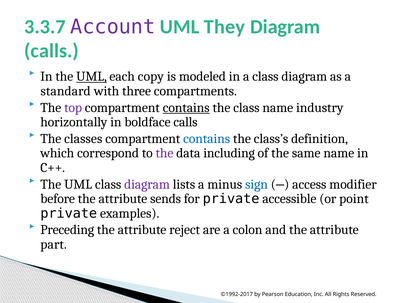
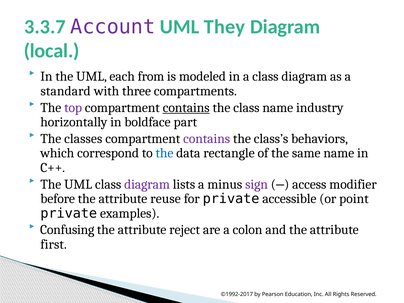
calls at (52, 51): calls -> local
UML at (92, 76) underline: present -> none
copy: copy -> from
boldface calls: calls -> part
contains at (207, 139) colour: blue -> purple
definition: definition -> behaviors
the at (164, 153) colour: purple -> blue
including: including -> rectangle
sign colour: blue -> purple
sends: sends -> reuse
Preceding: Preceding -> Confusing
part: part -> first
